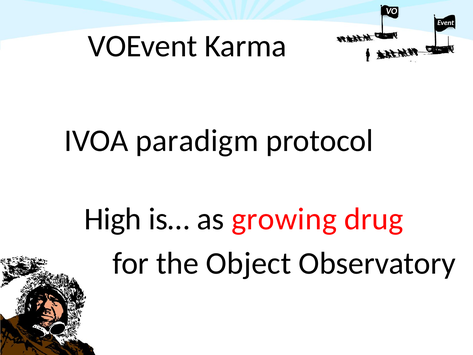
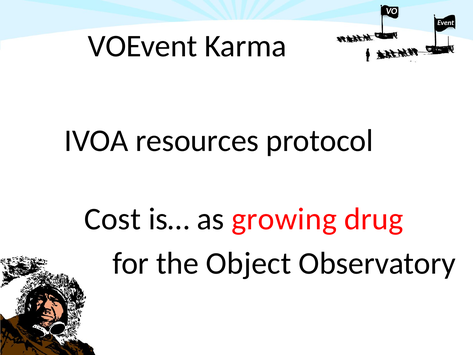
paradigm: paradigm -> resources
High: High -> Cost
